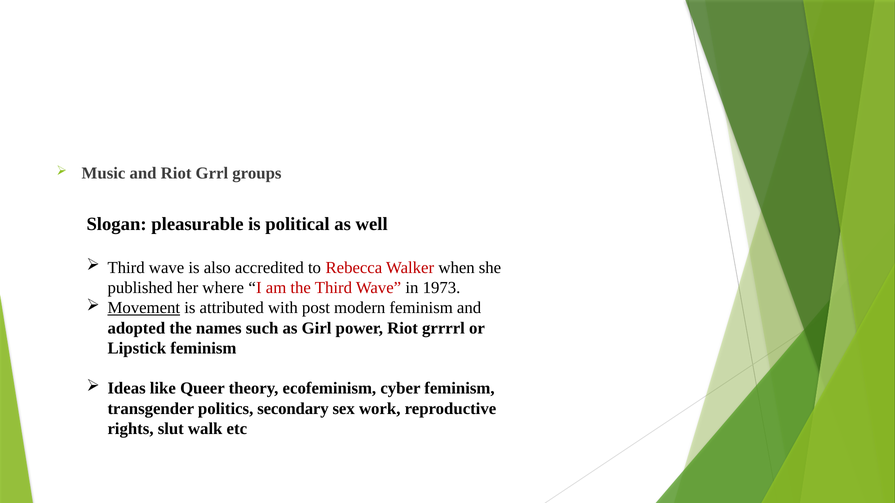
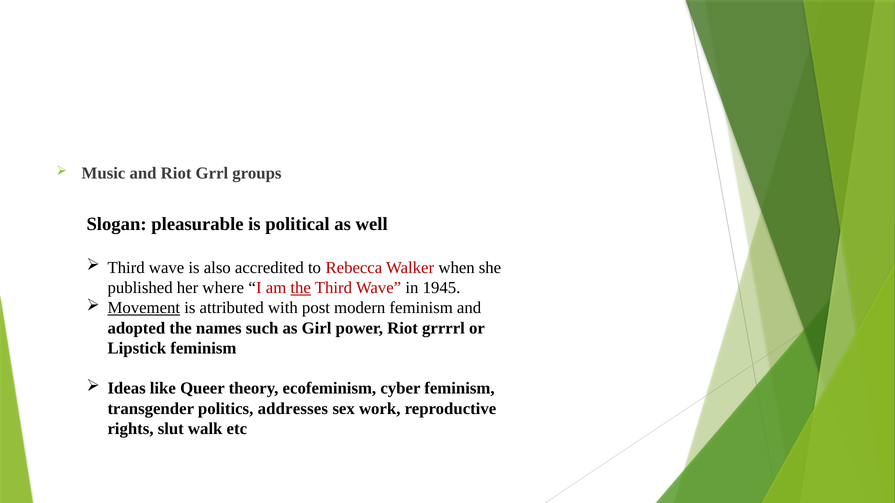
the at (301, 288) underline: none -> present
1973: 1973 -> 1945
secondary: secondary -> addresses
